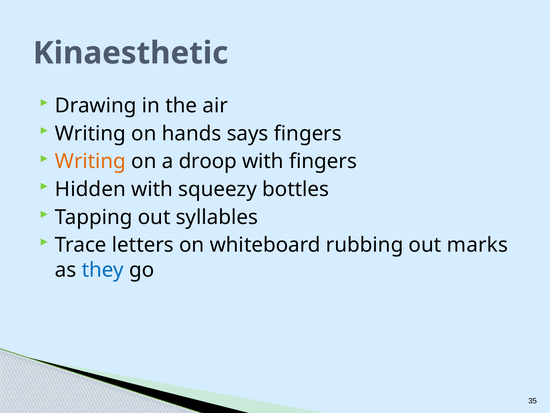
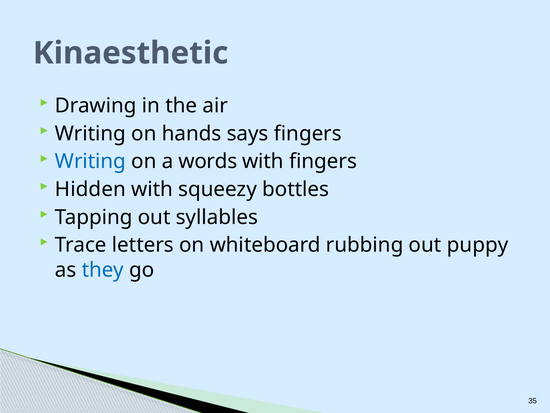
Writing at (90, 161) colour: orange -> blue
droop: droop -> words
marks: marks -> puppy
